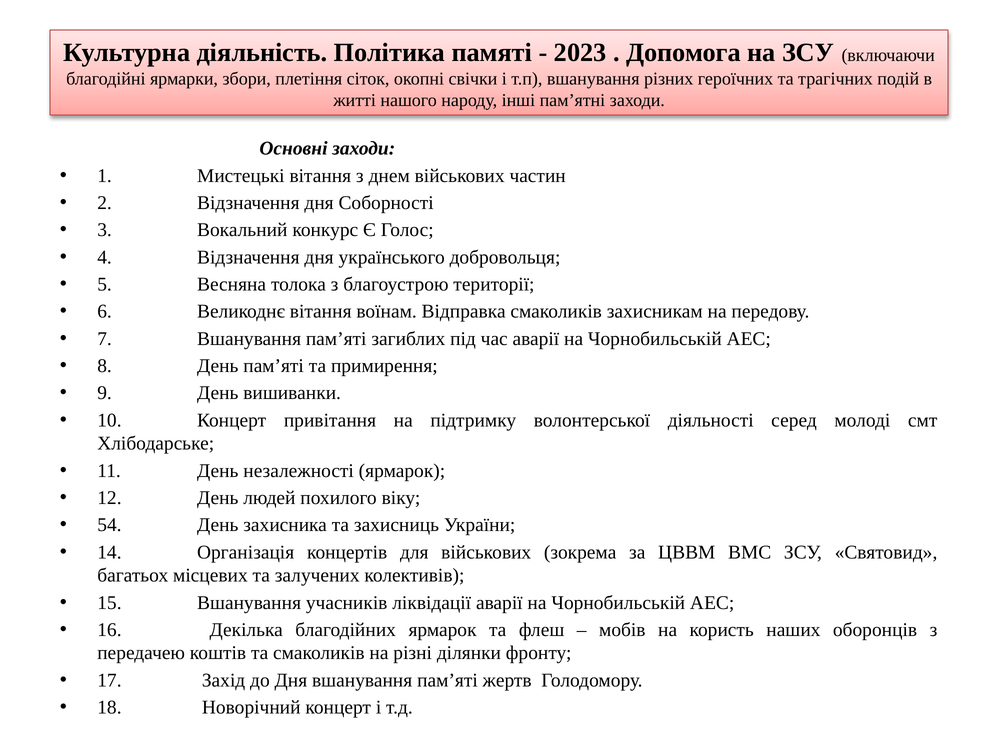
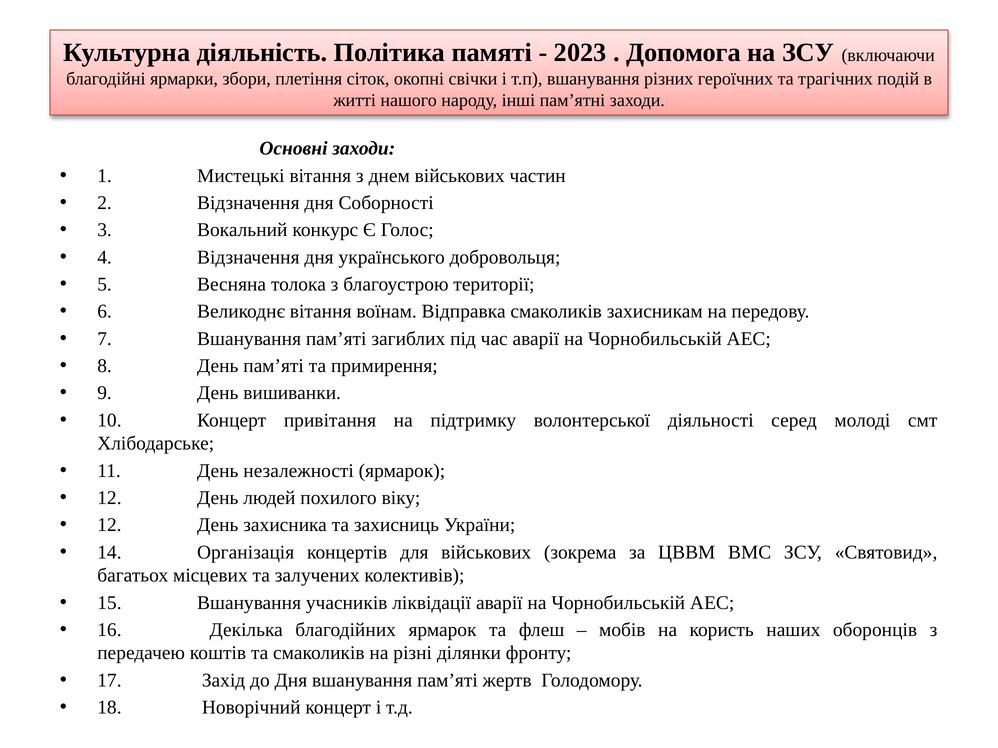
54 at (109, 525): 54 -> 12
